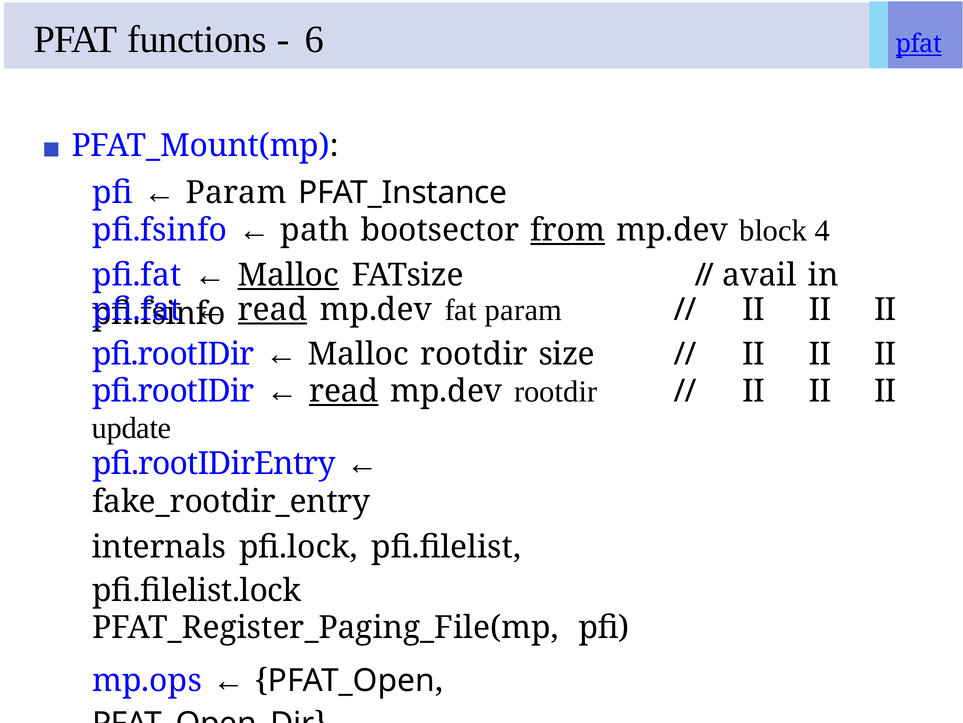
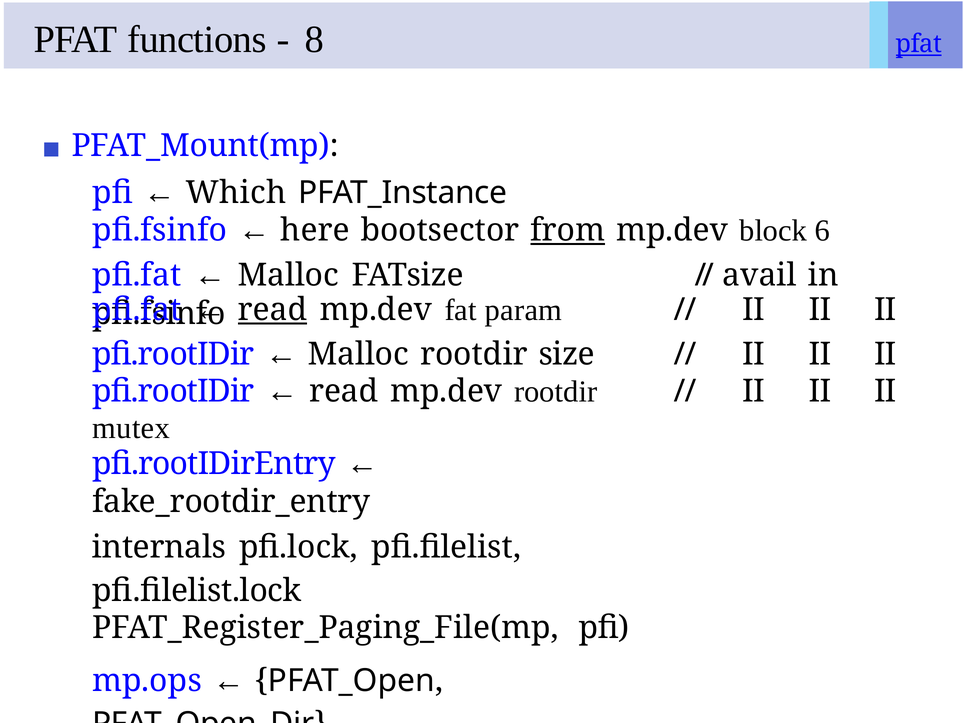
6: 6 -> 8
Param at (236, 193): Param -> Which
path: path -> here
4: 4 -> 6
Malloc at (288, 275) underline: present -> none
read at (344, 391) underline: present -> none
update: update -> mutex
